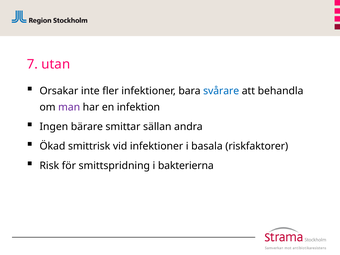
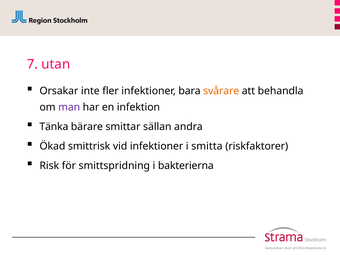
svårare colour: blue -> orange
Ingen: Ingen -> Tänka
basala: basala -> smitta
